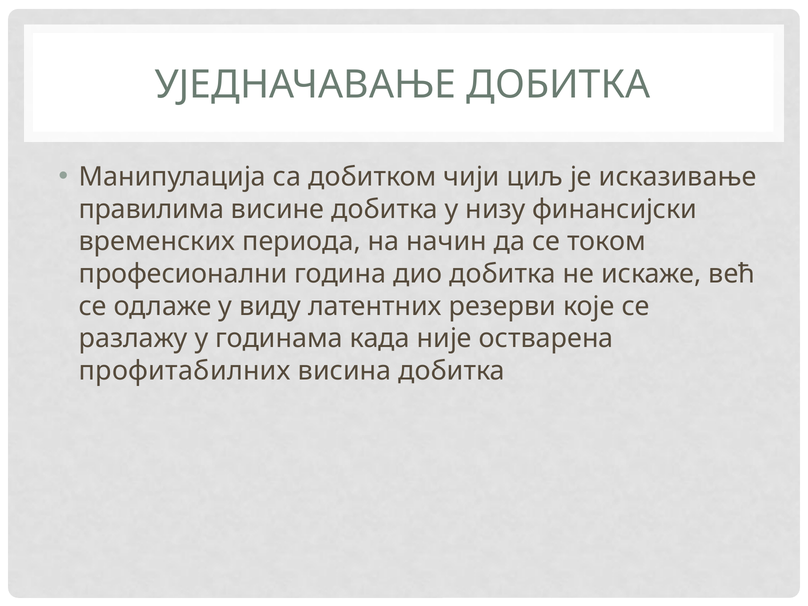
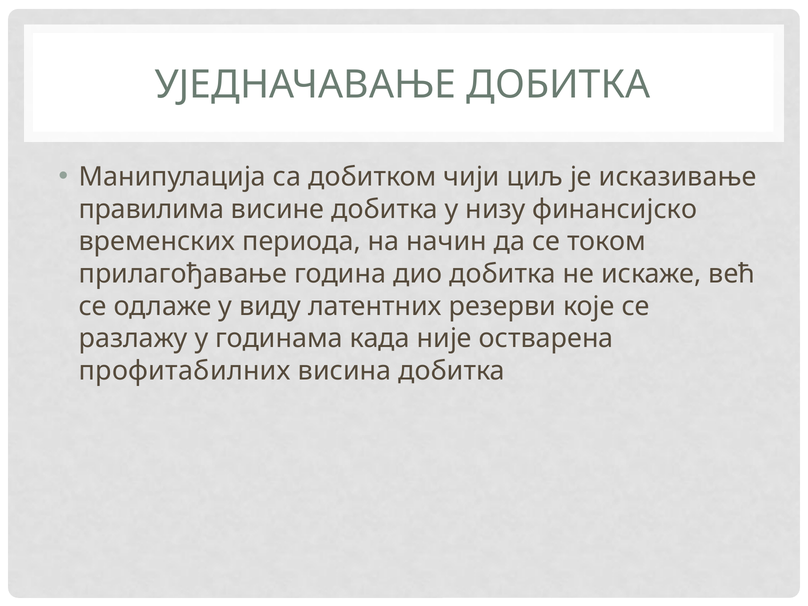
финансијски: финансијски -> финансијско
професионални: професионални -> прилагођавање
